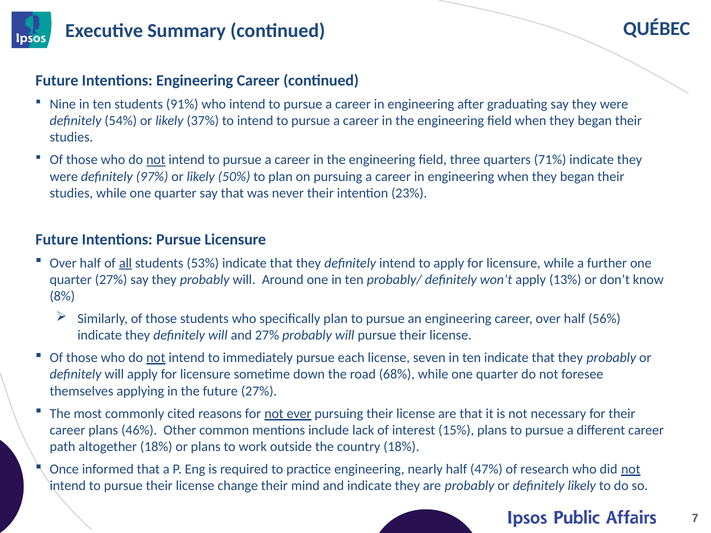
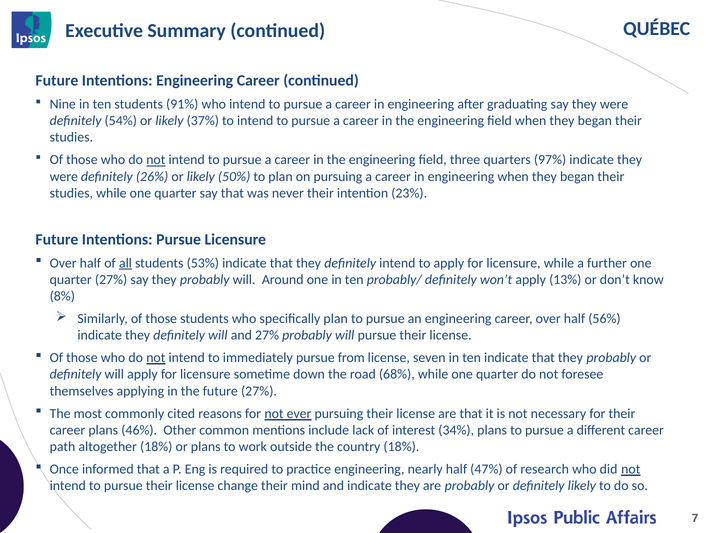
71%: 71% -> 97%
97%: 97% -> 26%
each: each -> from
15%: 15% -> 34%
